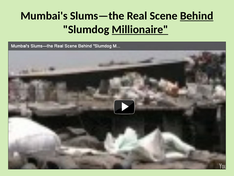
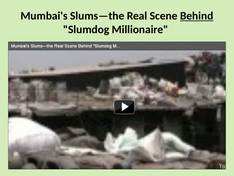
Millionaire underline: present -> none
